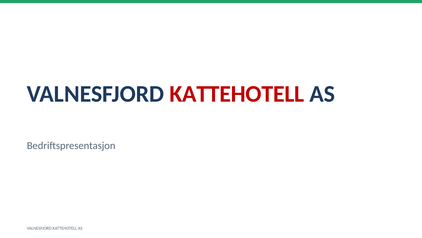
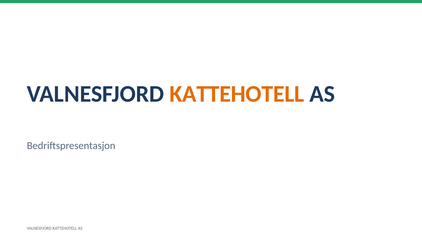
KATTEHOTELL at (237, 94) colour: red -> orange
